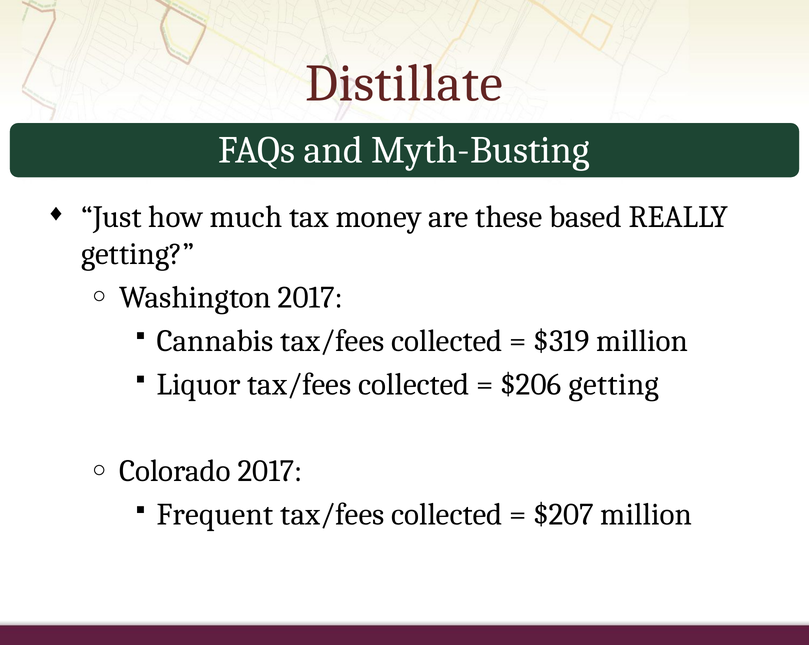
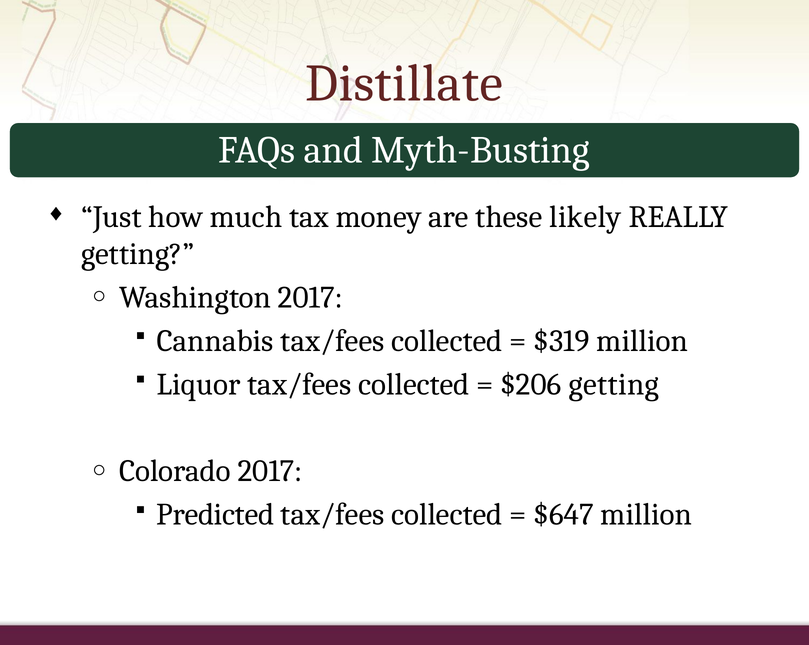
based: based -> likely
Frequent: Frequent -> Predicted
$207: $207 -> $647
